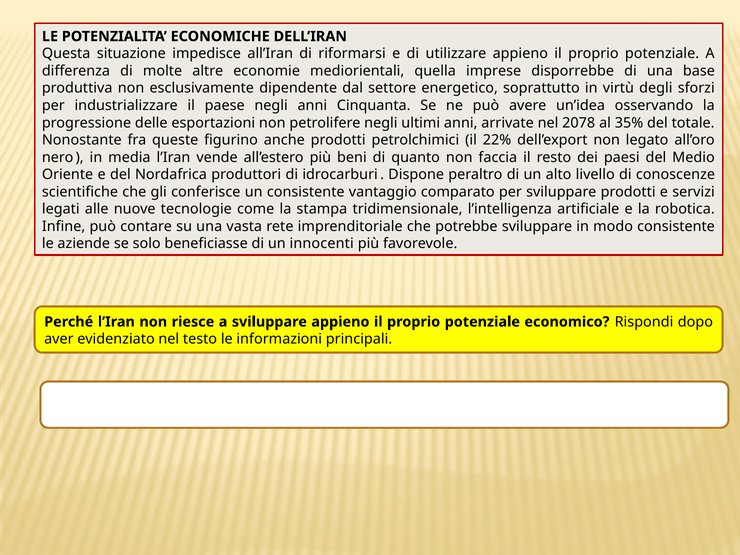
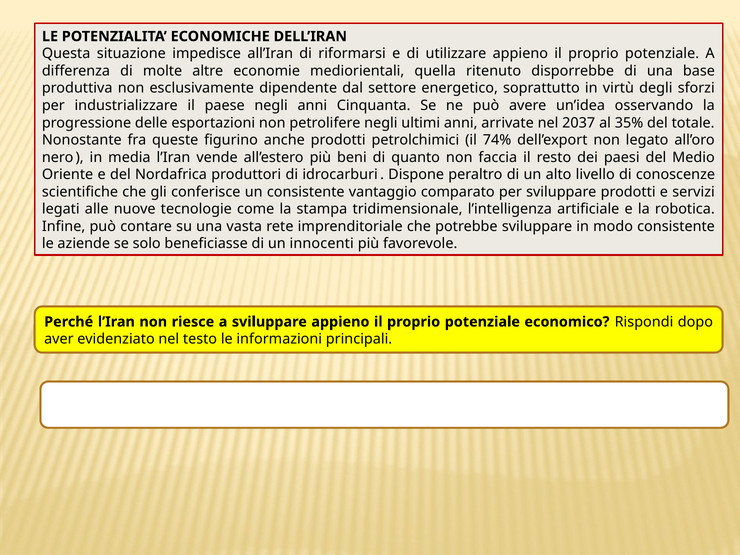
imprese: imprese -> ritenuto
2078: 2078 -> 2037
22%: 22% -> 74%
